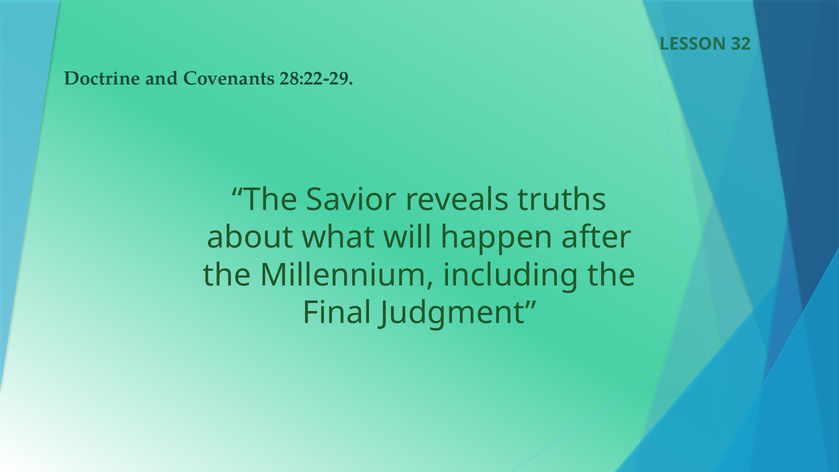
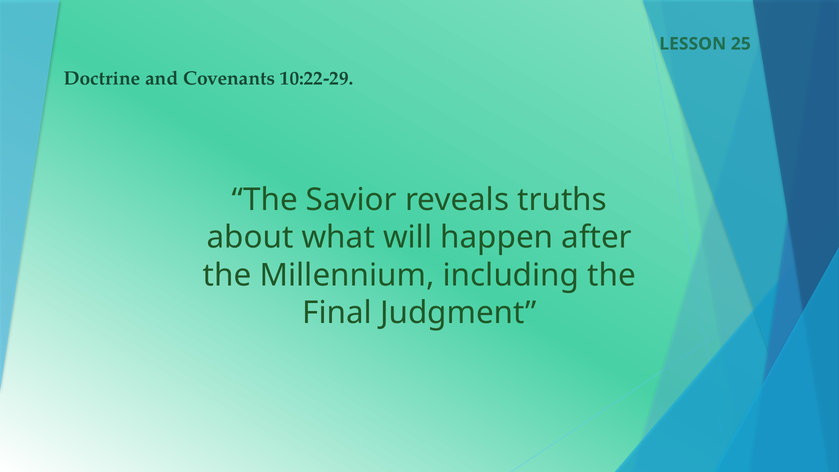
32: 32 -> 25
28:22-29: 28:22-29 -> 10:22-29
